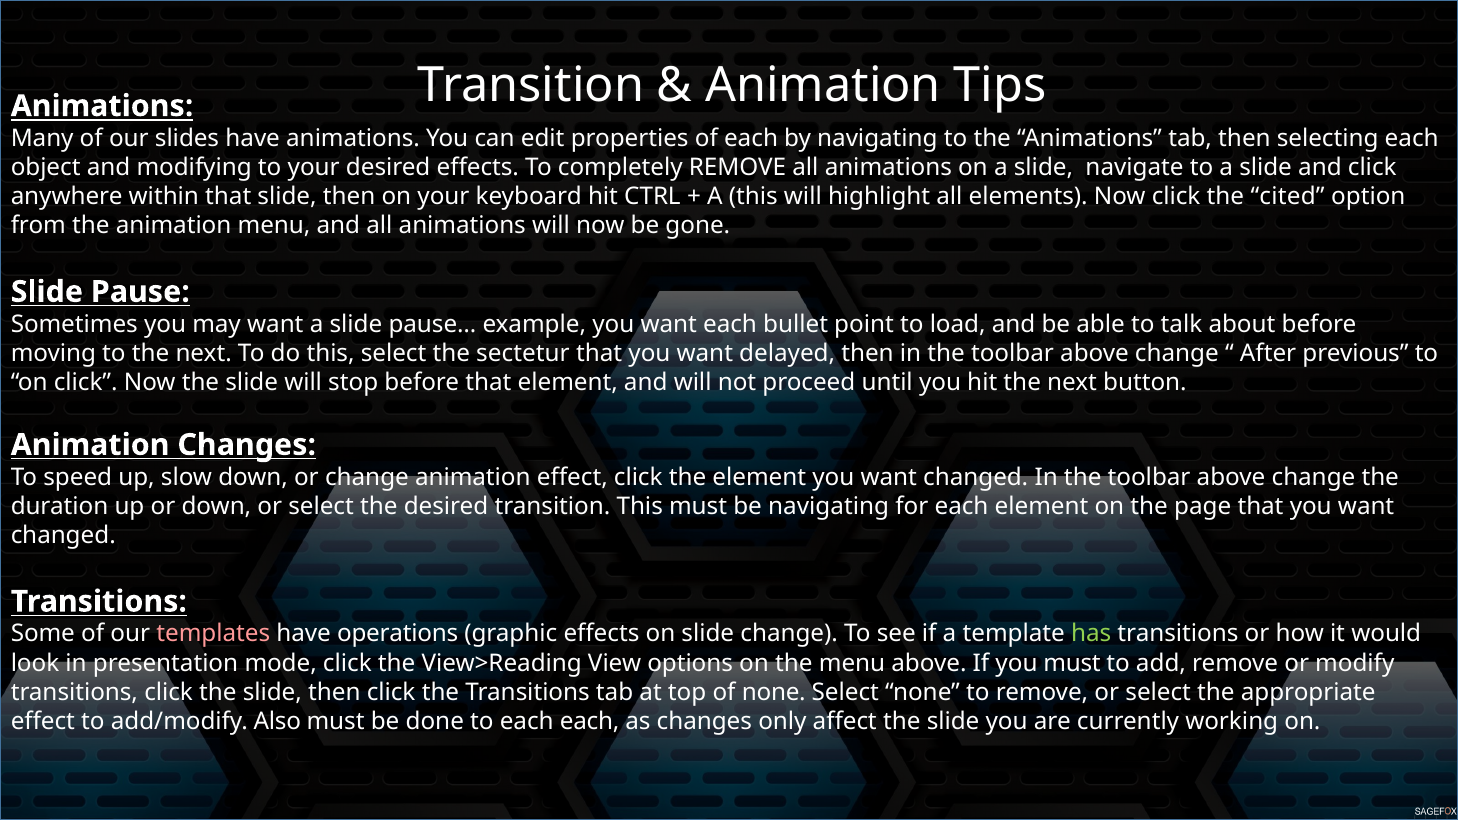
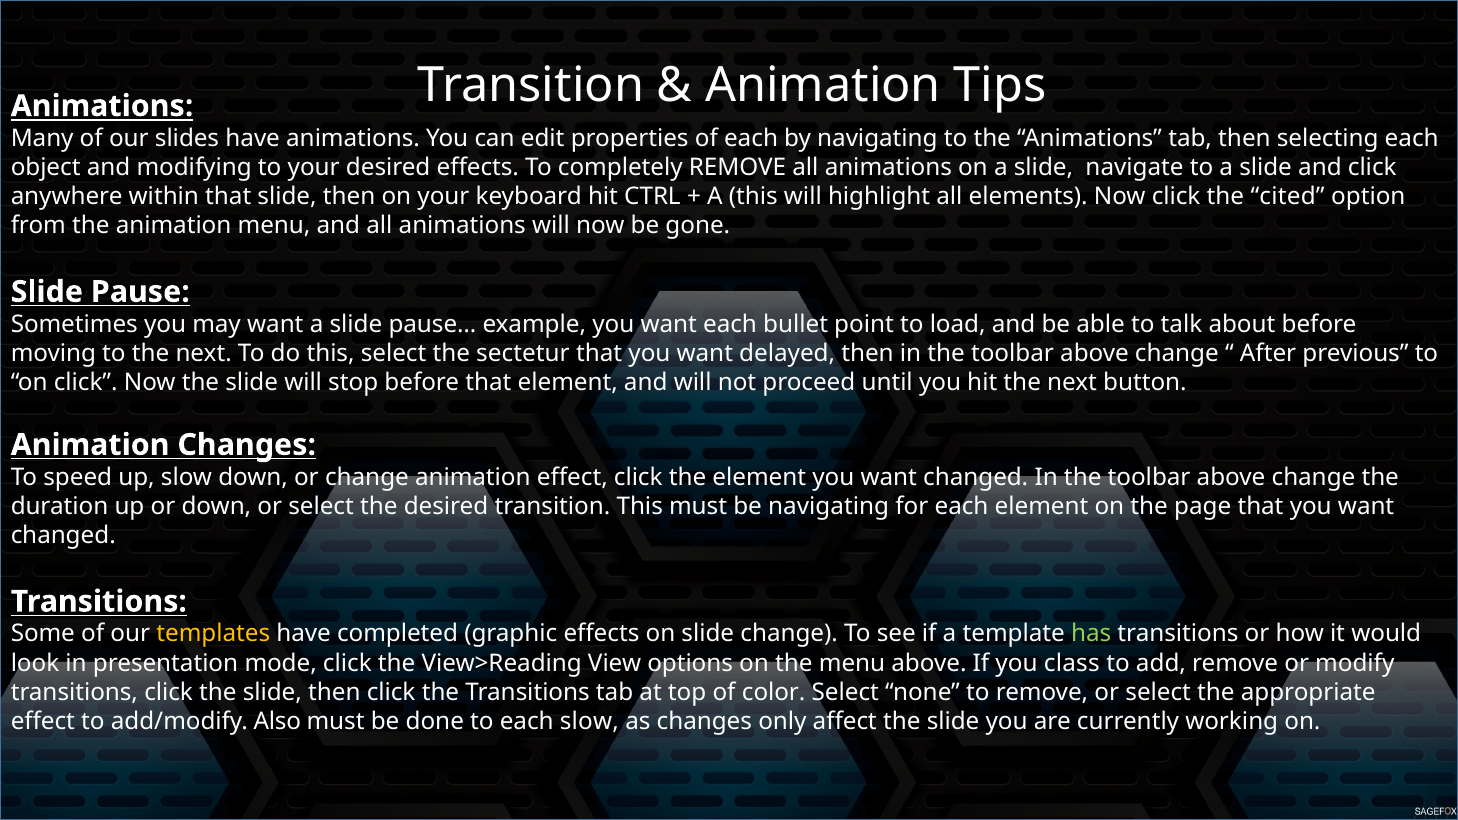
templates colour: pink -> yellow
operations: operations -> completed
you must: must -> class
of none: none -> color
each each: each -> slow
